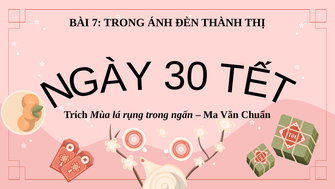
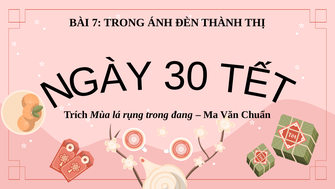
ngấn: ngấn -> đang
